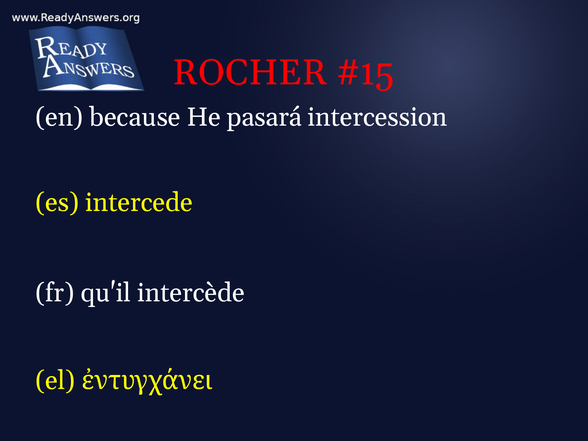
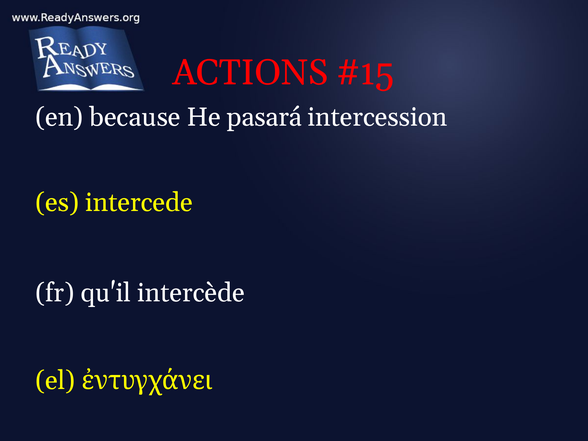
ROCHER: ROCHER -> ACTIONS
